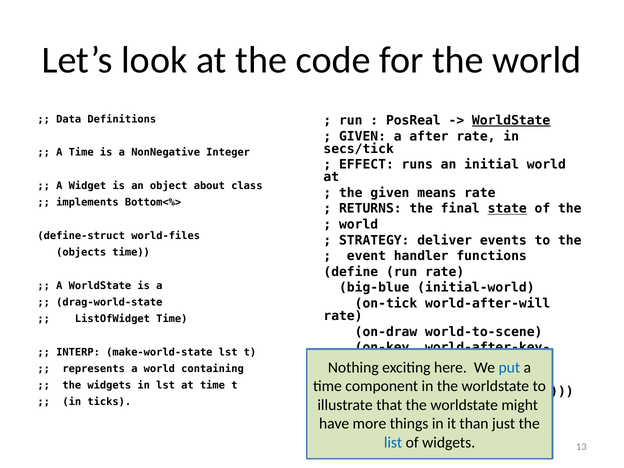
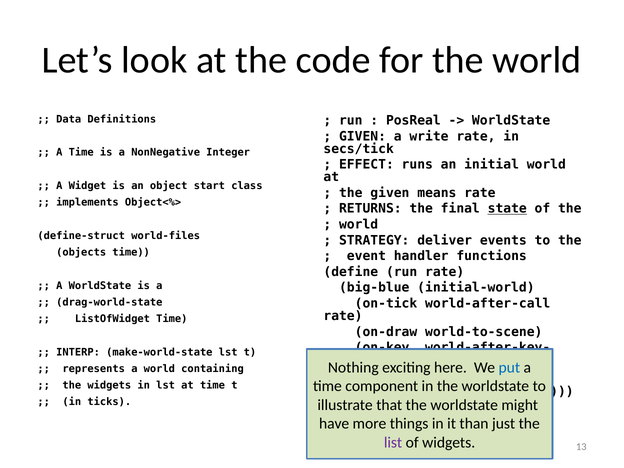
WorldState at (511, 121) underline: present -> none
after: after -> write
about: about -> start
Bottom<%>: Bottom<%> -> Object<%>
world-after-will: world-after-will -> world-after-call
list colour: blue -> purple
